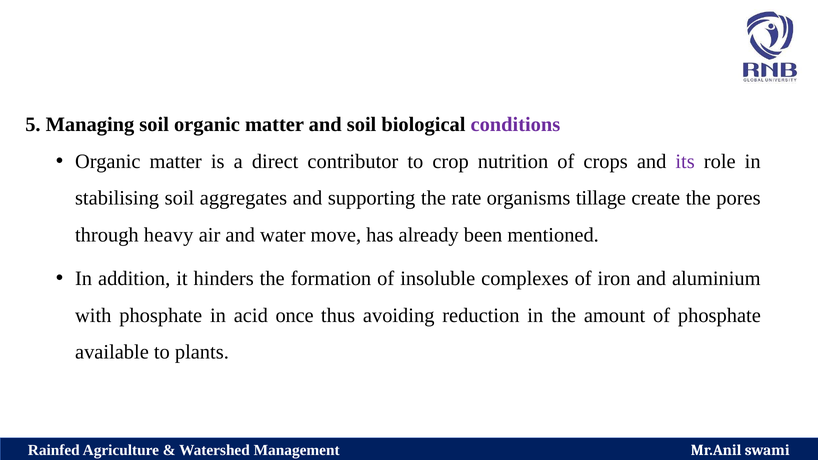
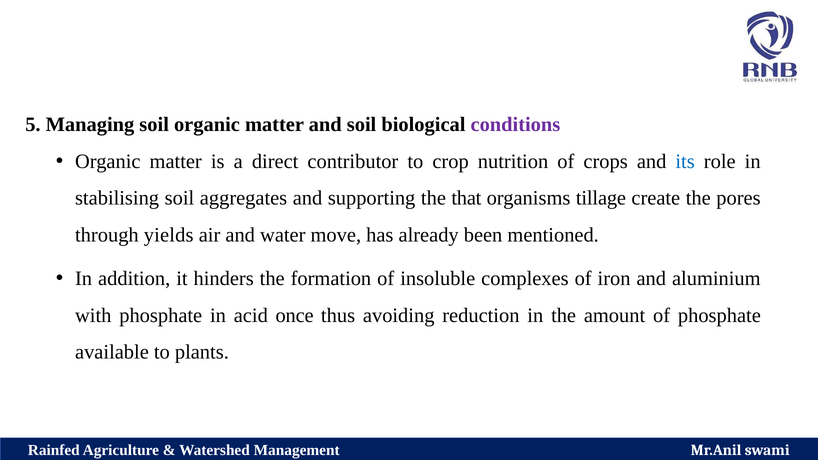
its colour: purple -> blue
rate: rate -> that
heavy: heavy -> yields
